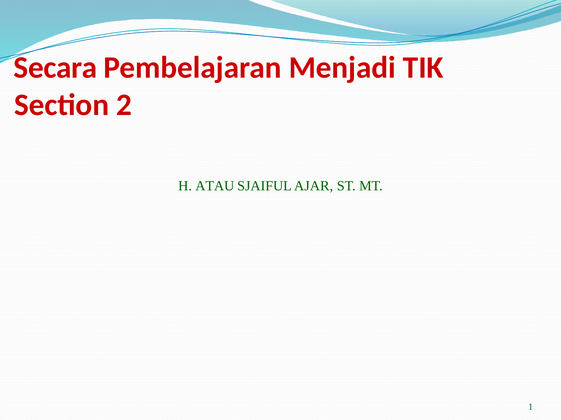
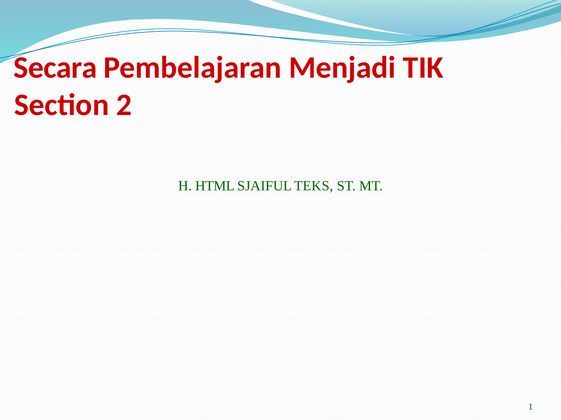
ATAU: ATAU -> HTML
AJAR: AJAR -> TEKS
